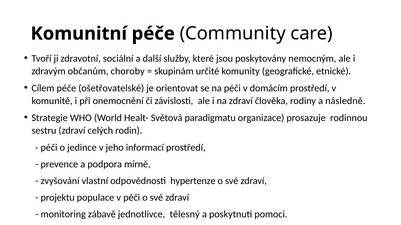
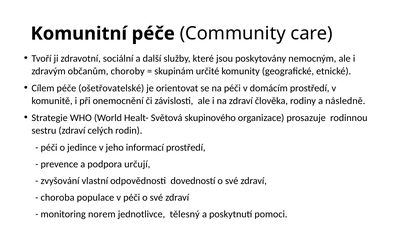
paradigmatu: paradigmatu -> skupinového
mírně: mírně -> určují
hypertenze: hypertenze -> dovedností
projektu: projektu -> choroba
zábavě: zábavě -> norem
